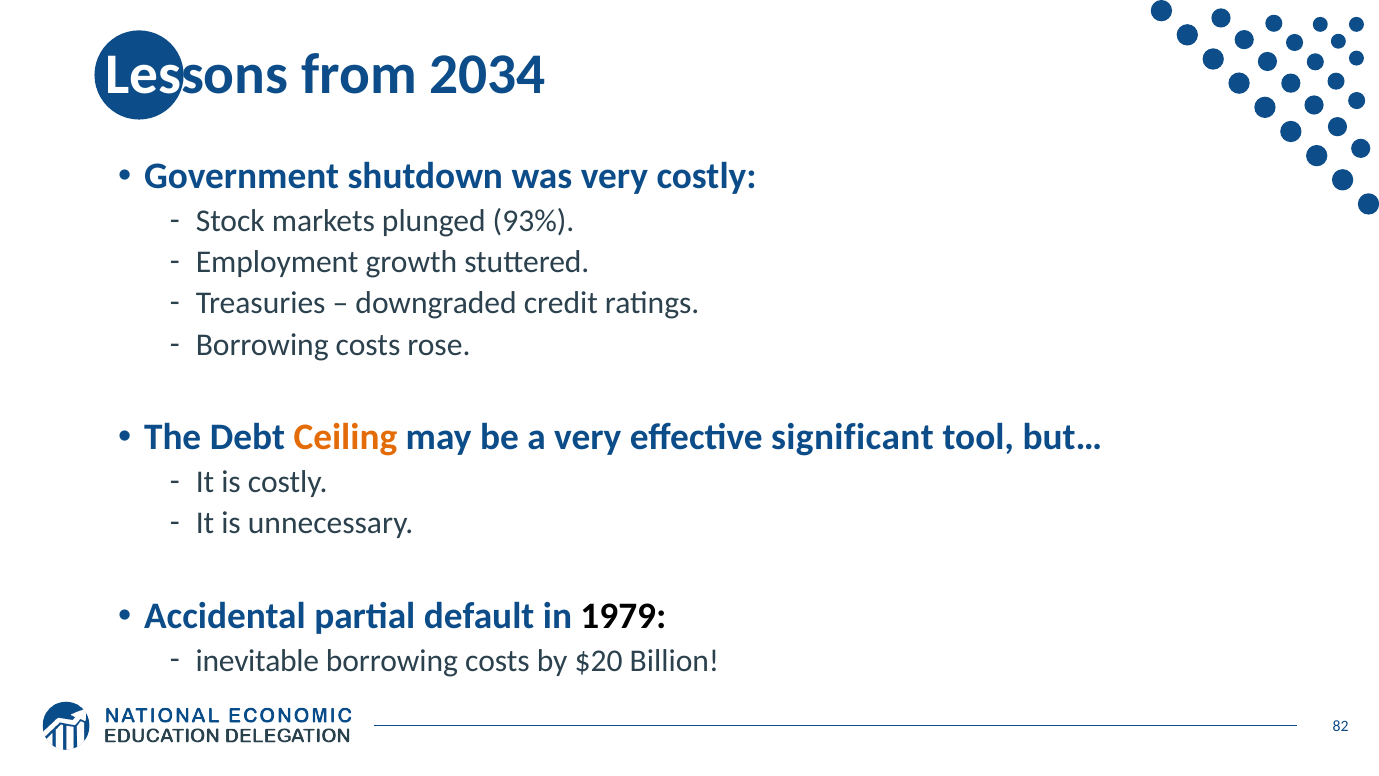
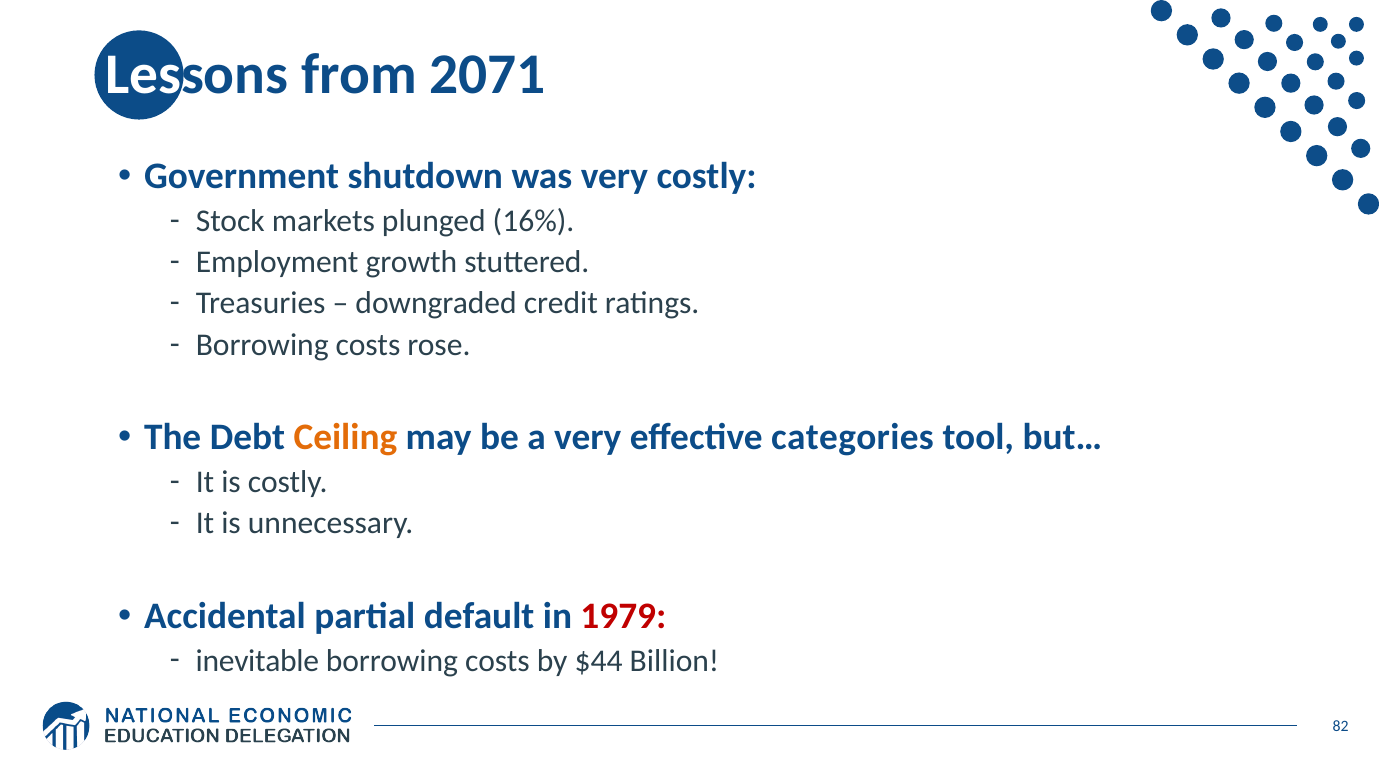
2034: 2034 -> 2071
93%: 93% -> 16%
significant: significant -> categories
1979 colour: black -> red
$20: $20 -> $44
